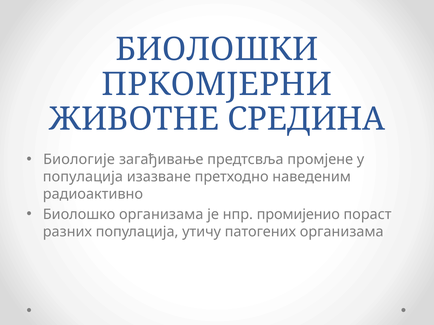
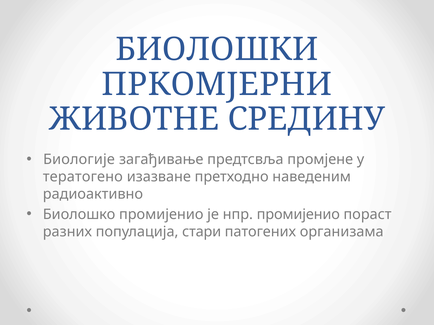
СРЕДИНА: СРЕДИНА -> СРЕДИНУ
популација at (83, 177): популација -> тератогено
Биолошко организама: организама -> промијенио
утичу: утичу -> стари
